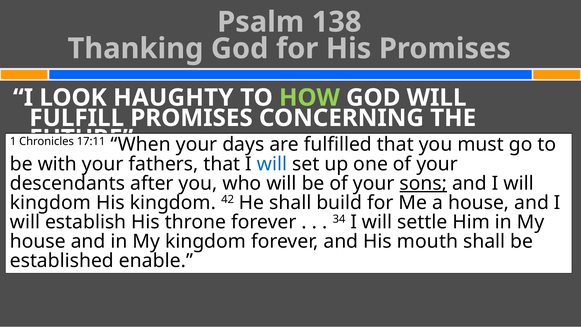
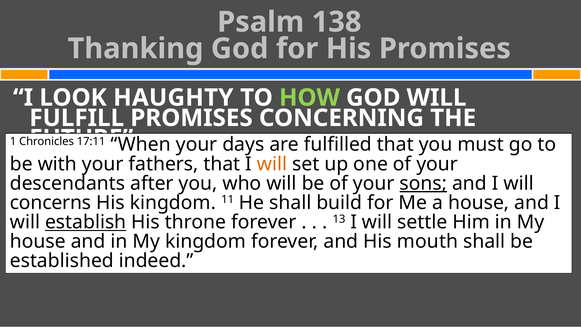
will at (272, 164) colour: blue -> orange
kingdom at (50, 203): kingdom -> concerns
42: 42 -> 11
establish underline: none -> present
34: 34 -> 13
enable: enable -> indeed
